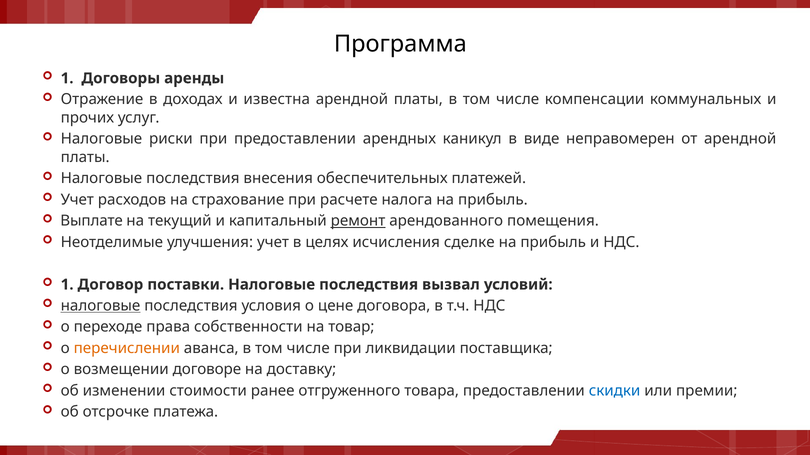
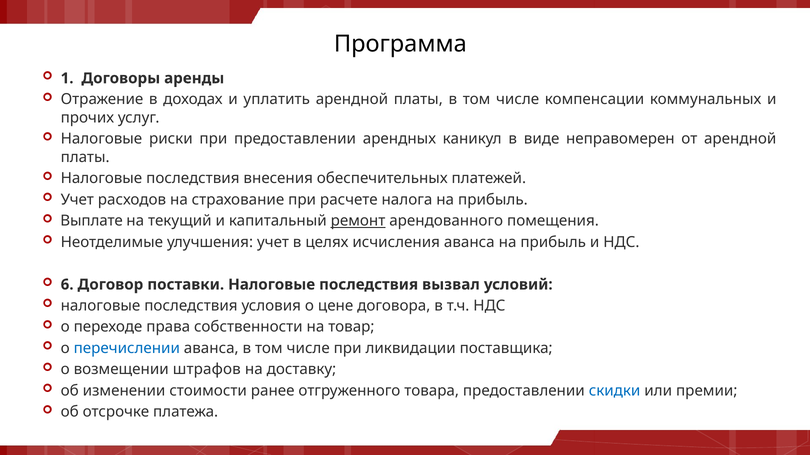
известна: известна -> уплатить
исчисления сделке: сделке -> аванса
1 at (67, 285): 1 -> 6
налоговые at (101, 306) underline: present -> none
перечислении colour: orange -> blue
договоре: договоре -> штрафов
